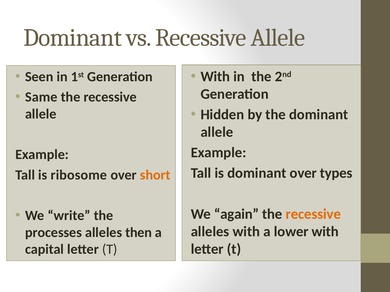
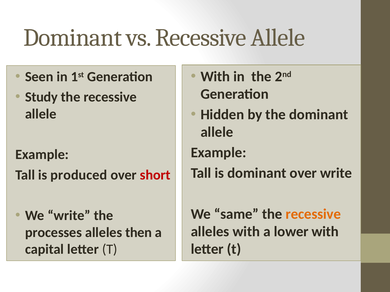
Same: Same -> Study
over types: types -> write
ribosome: ribosome -> produced
short colour: orange -> red
again: again -> same
